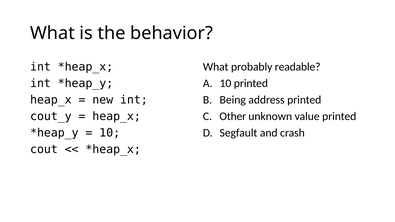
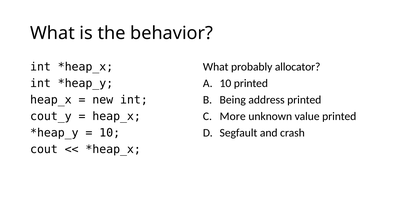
readable: readable -> allocator
Other: Other -> More
